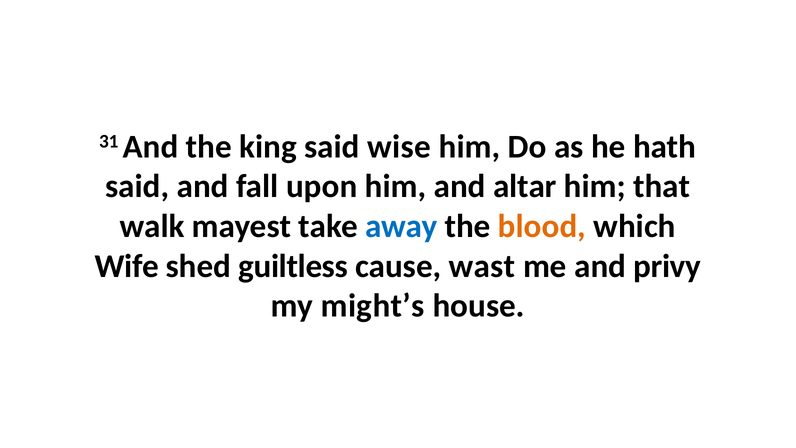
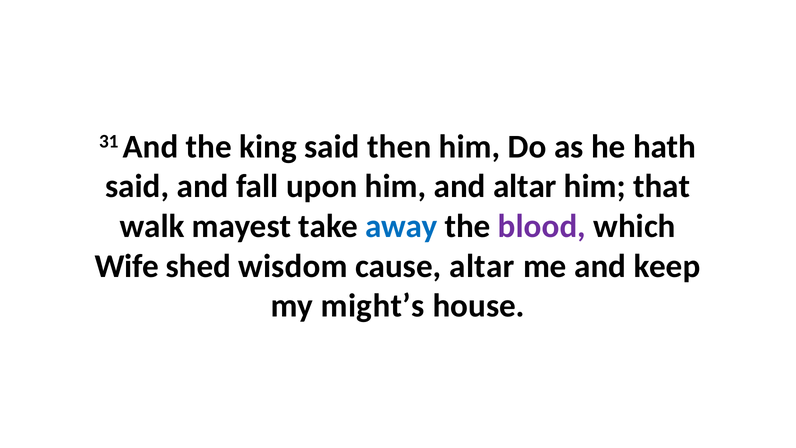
wise: wise -> then
blood colour: orange -> purple
guiltless: guiltless -> wisdom
cause wast: wast -> altar
privy: privy -> keep
